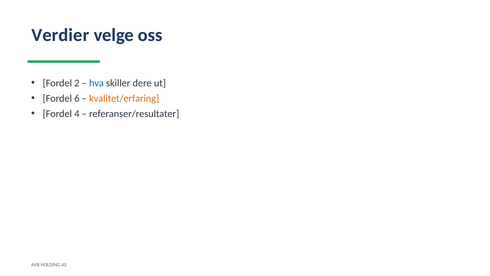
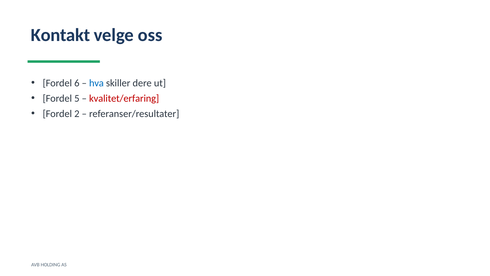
Verdier: Verdier -> Kontakt
2: 2 -> 6
6: 6 -> 5
kvalitet/erfaring colour: orange -> red
4: 4 -> 2
